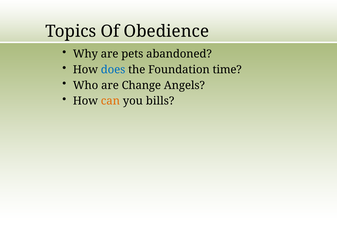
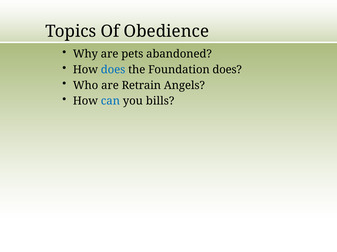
Foundation time: time -> does
Change: Change -> Retrain
can colour: orange -> blue
